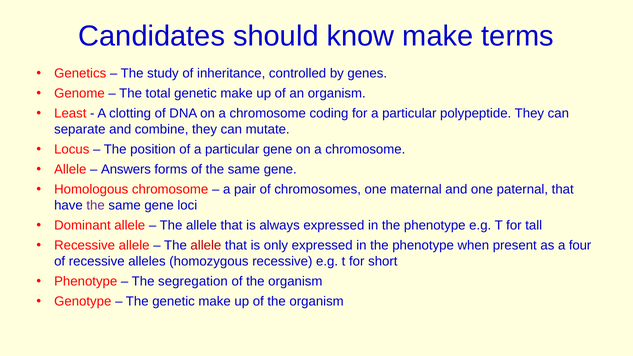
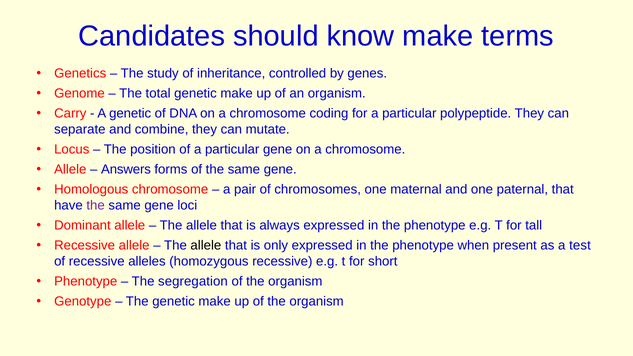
Least: Least -> Carry
A clotting: clotting -> genetic
allele at (206, 246) colour: red -> black
four: four -> test
